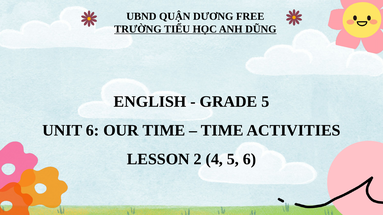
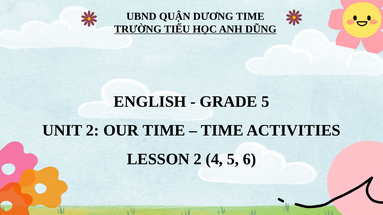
DƯƠNG FREE: FREE -> TIME
UNIT 6: 6 -> 2
